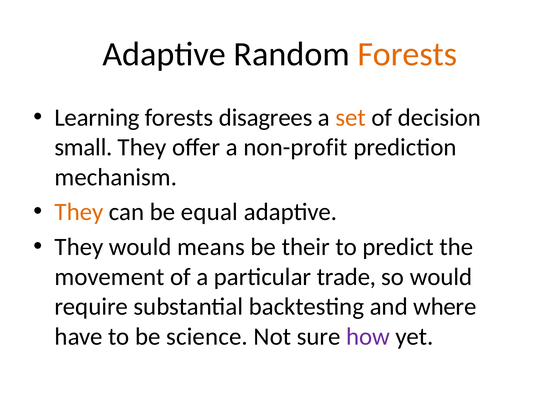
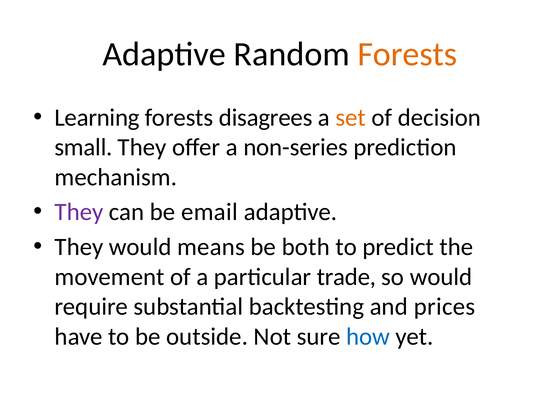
non-profit: non-profit -> non-series
They at (79, 212) colour: orange -> purple
equal: equal -> email
their: their -> both
where: where -> prices
science: science -> outside
how colour: purple -> blue
